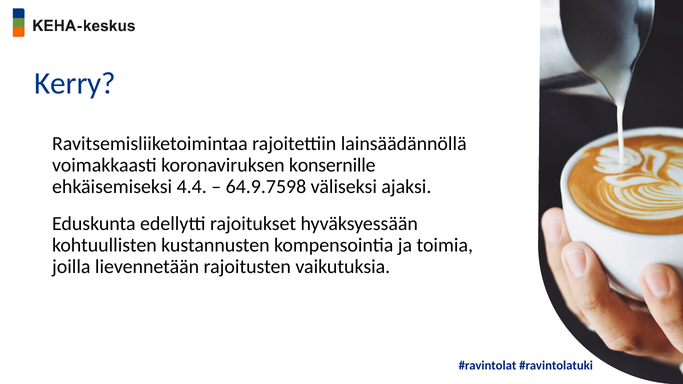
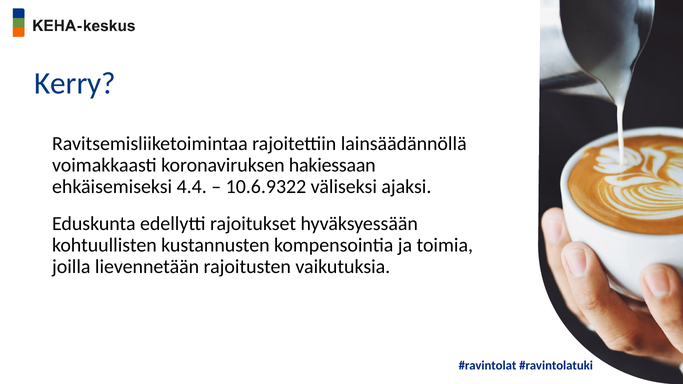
konsernille: konsernille -> hakiessaan
64.9.7598: 64.9.7598 -> 10.6.9322
